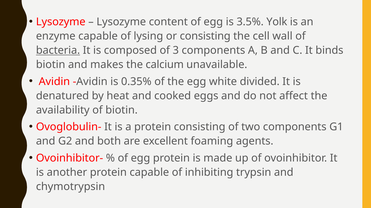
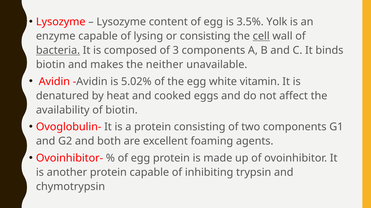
cell underline: none -> present
calcium: calcium -> neither
0.35%: 0.35% -> 5.02%
divided: divided -> vitamin
